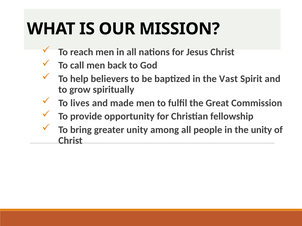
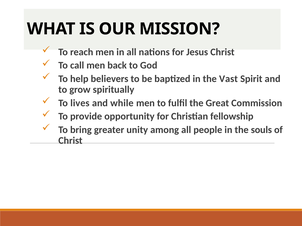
made: made -> while
the unity: unity -> souls
